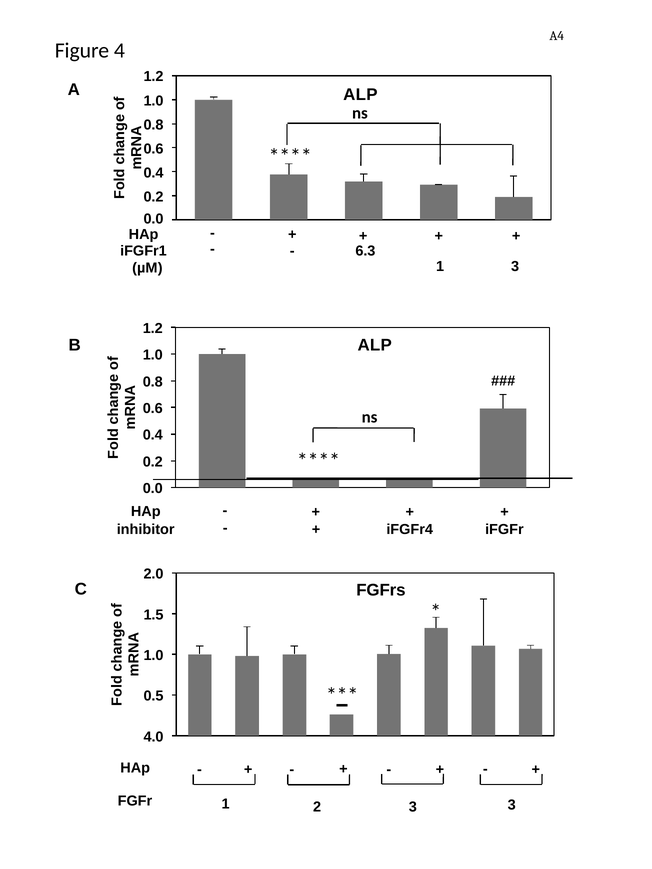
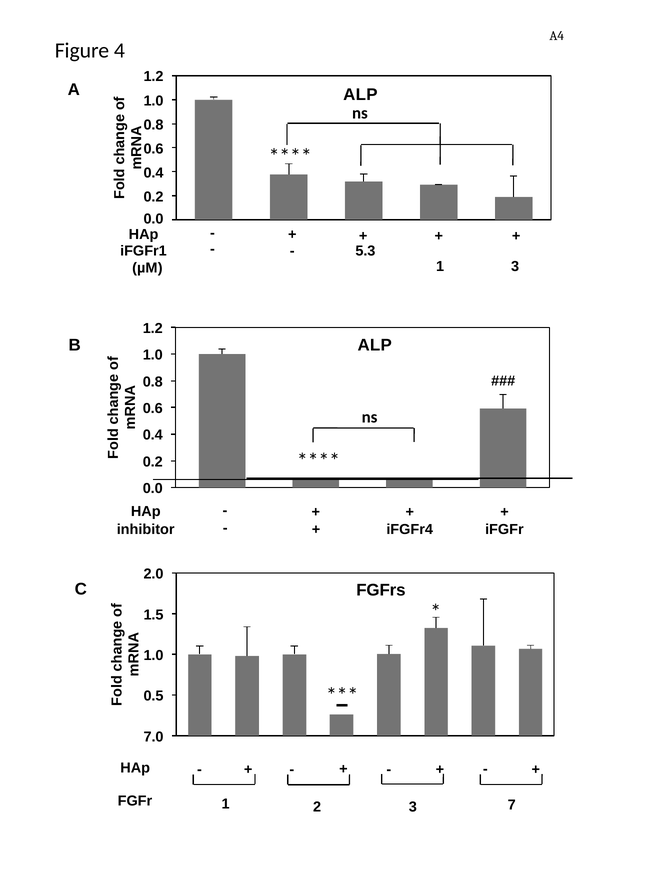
6.3: 6.3 -> 5.3
4.0: 4.0 -> 7.0
3 3: 3 -> 7
